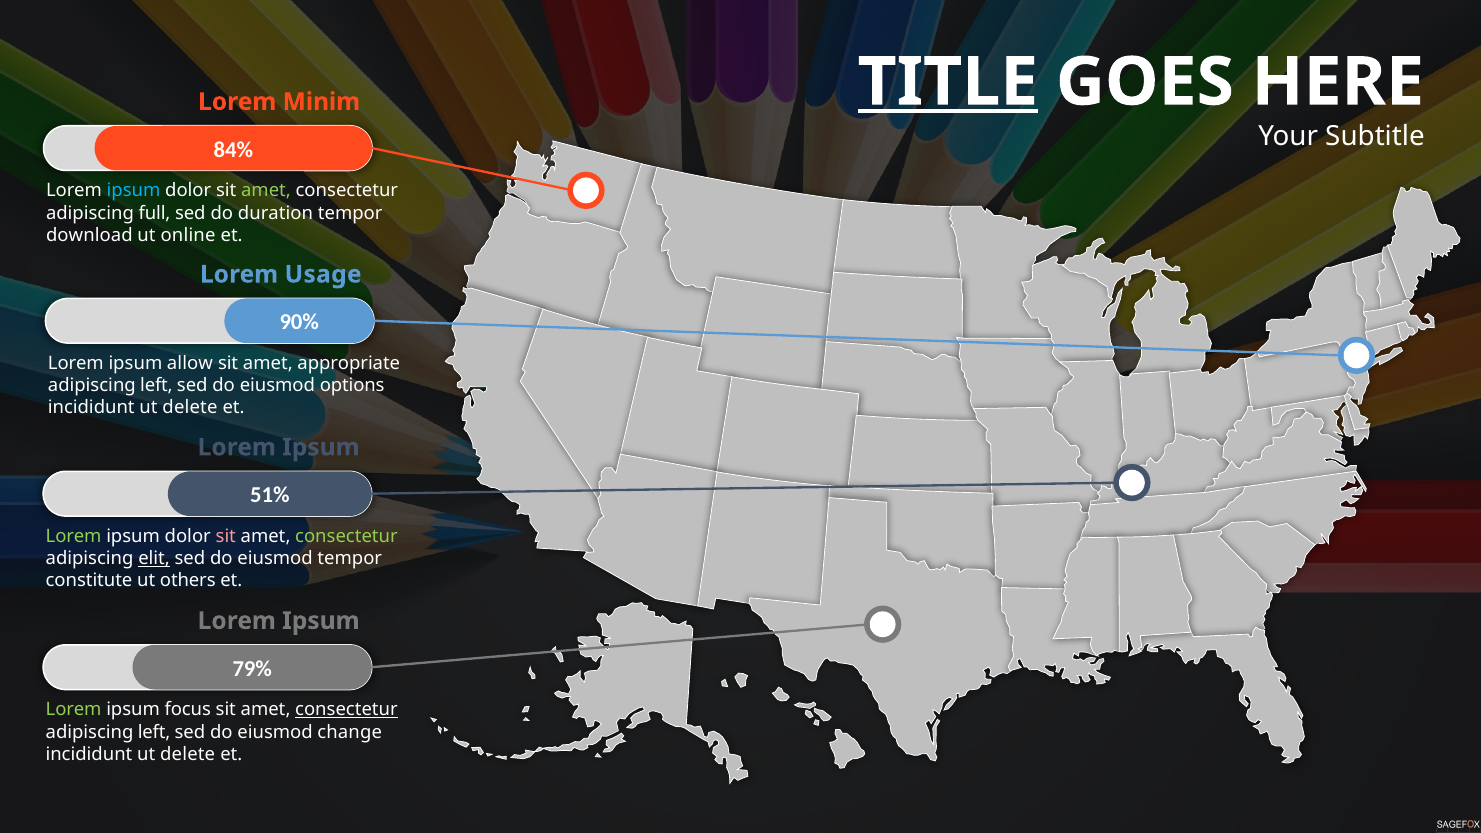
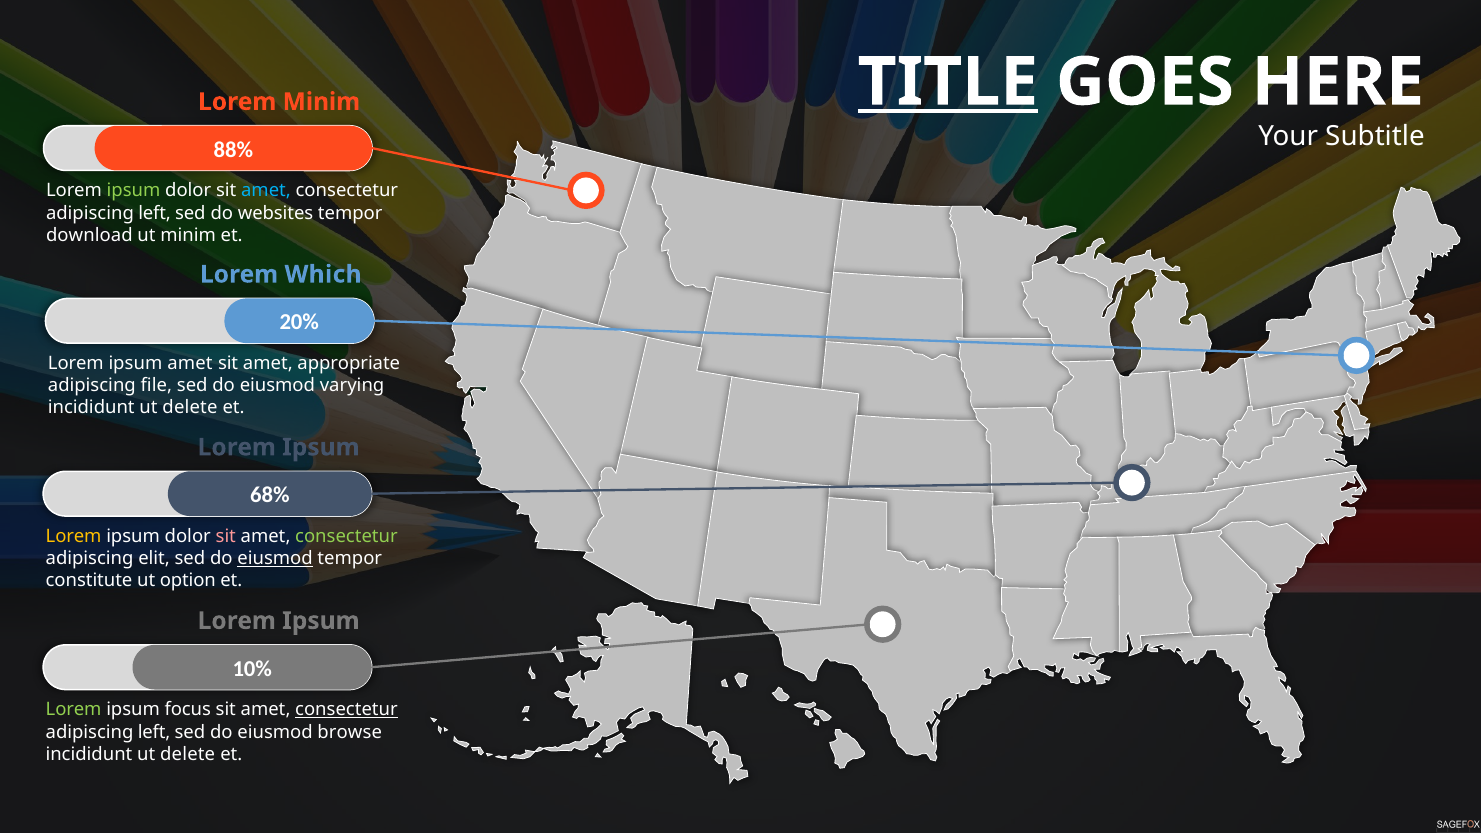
84%: 84% -> 88%
ipsum at (134, 191) colour: light blue -> light green
amet at (266, 191) colour: light green -> light blue
full at (155, 213): full -> left
duration: duration -> websites
ut online: online -> minim
Usage: Usage -> Which
90%: 90% -> 20%
ipsum allow: allow -> amet
left at (156, 386): left -> file
options: options -> varying
51%: 51% -> 68%
Lorem at (74, 536) colour: light green -> yellow
elit underline: present -> none
eiusmod at (275, 559) underline: none -> present
others: others -> option
79%: 79% -> 10%
change: change -> browse
